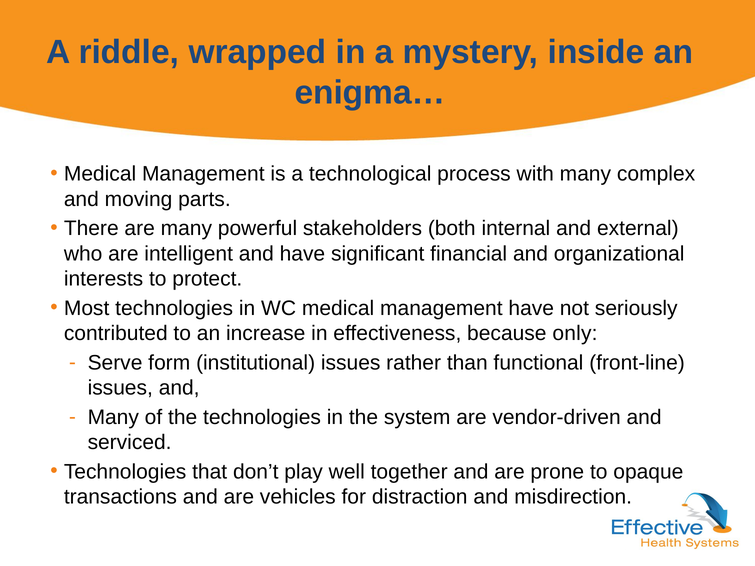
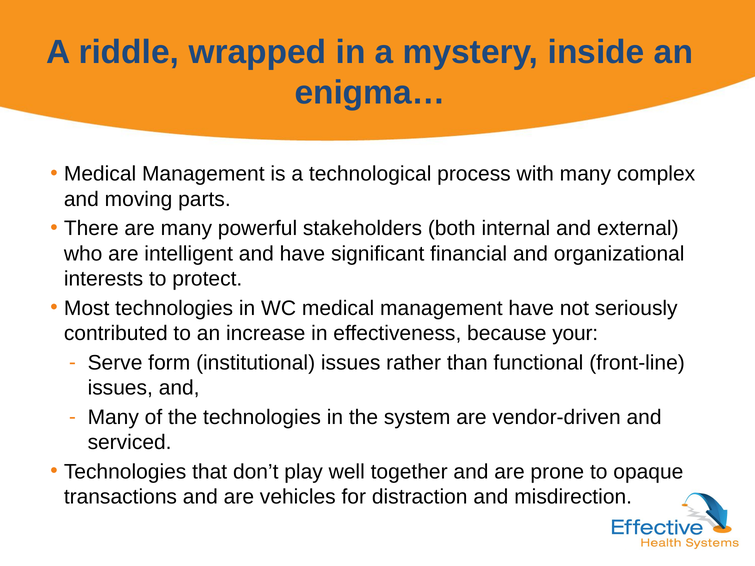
only: only -> your
